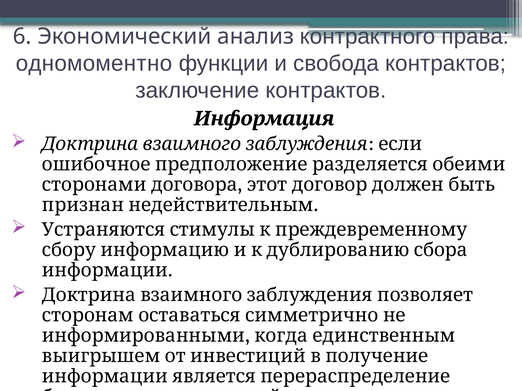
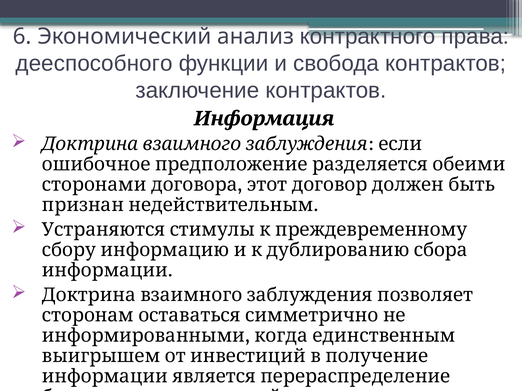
одномоментно: одномоментно -> дееспособного
